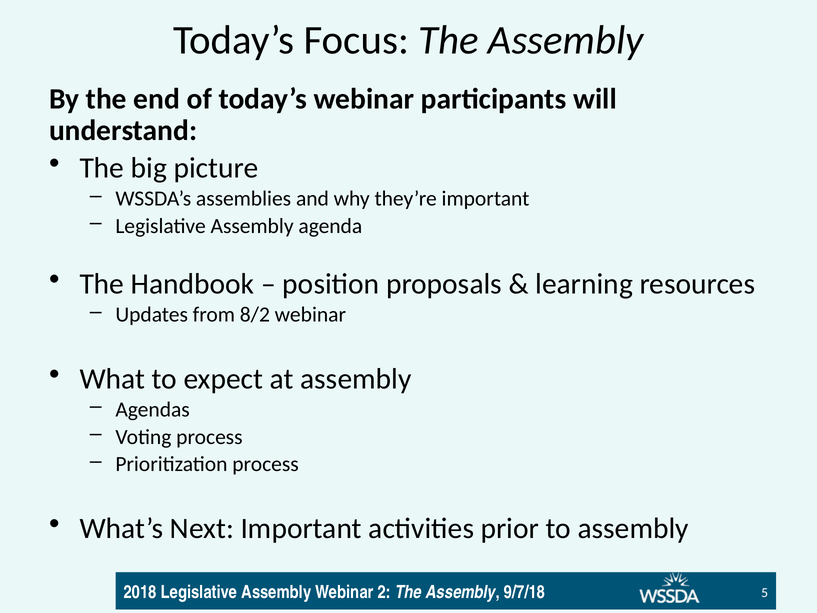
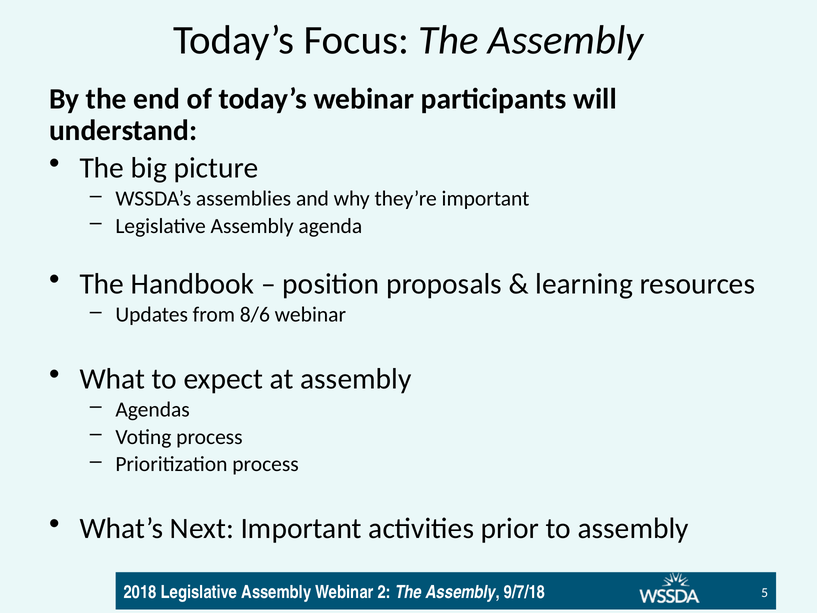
8/2: 8/2 -> 8/6
